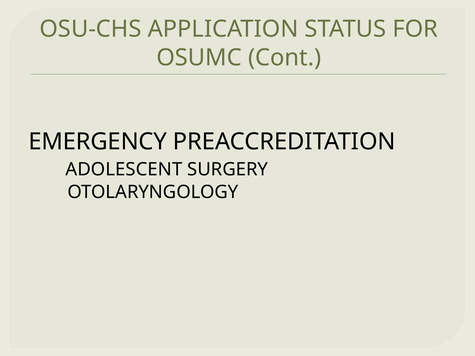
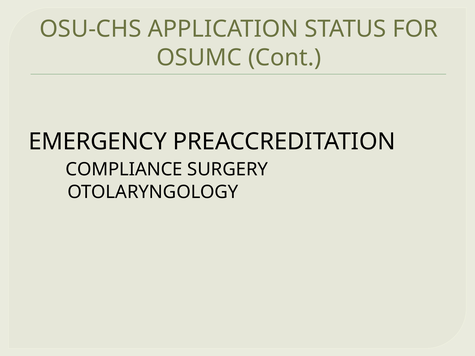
ADOLESCENT: ADOLESCENT -> COMPLIANCE
